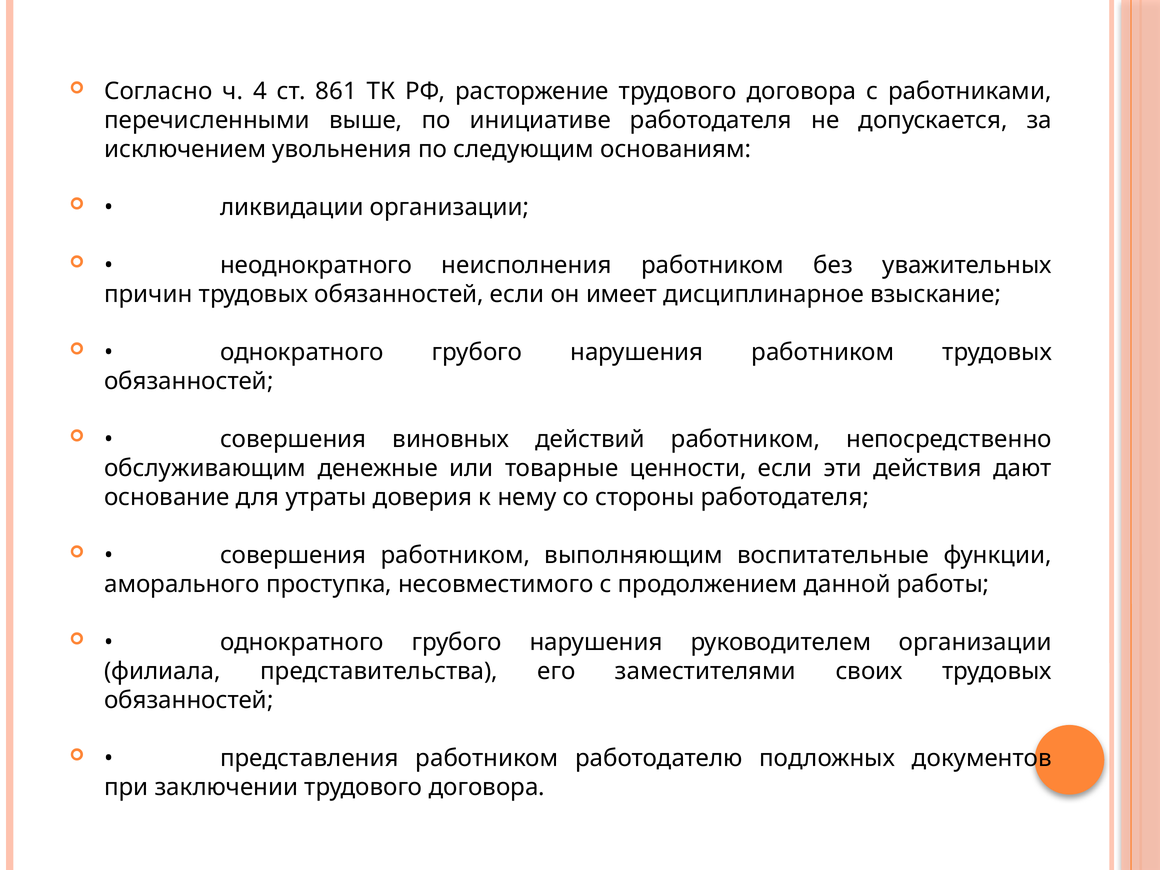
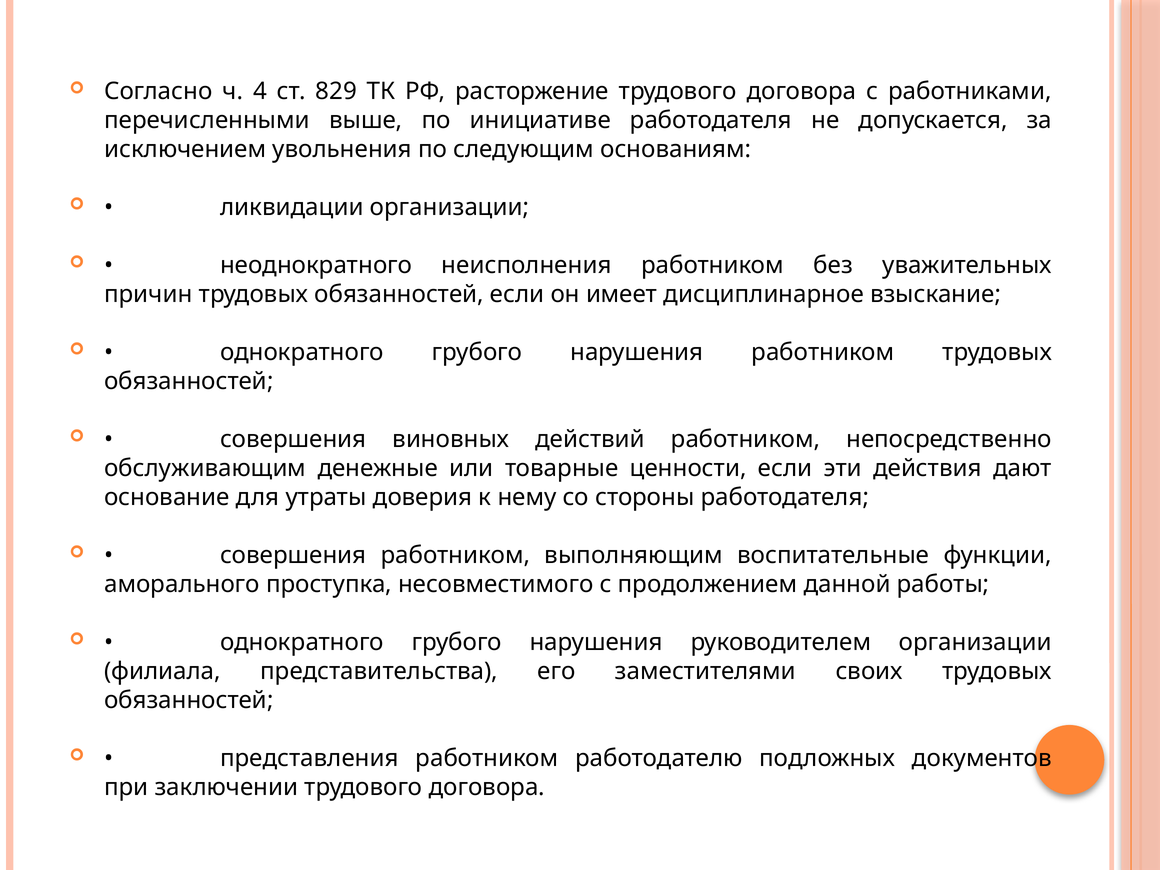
861: 861 -> 829
